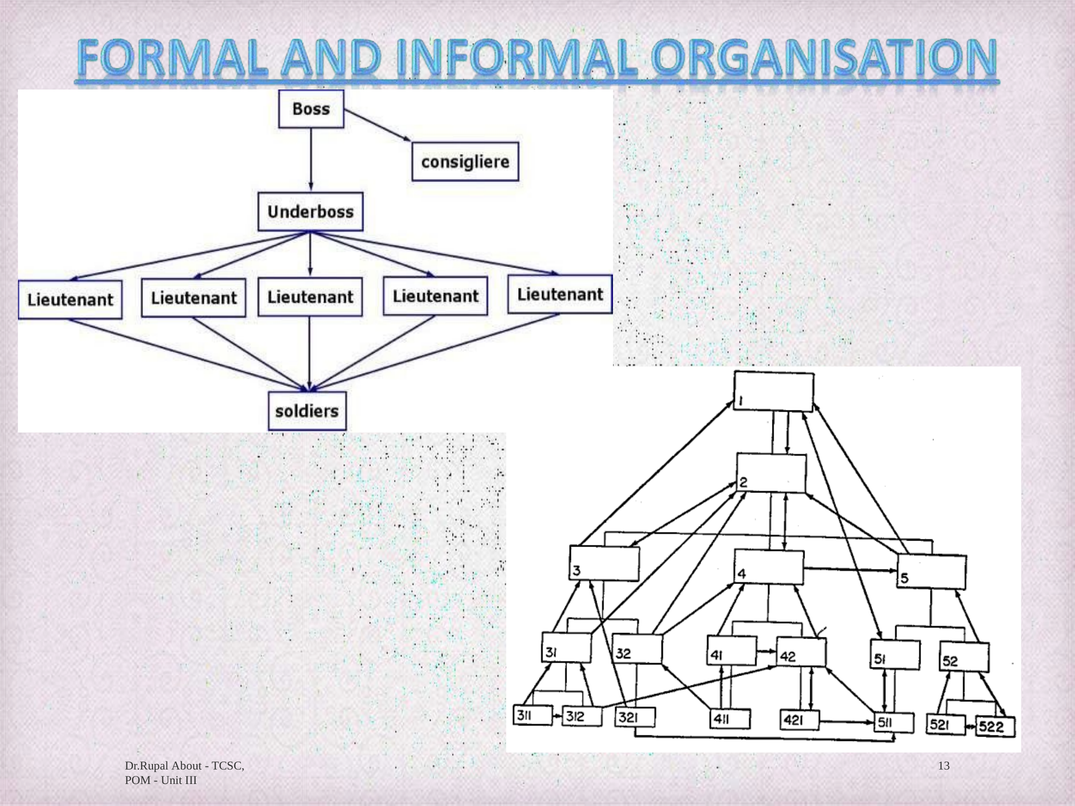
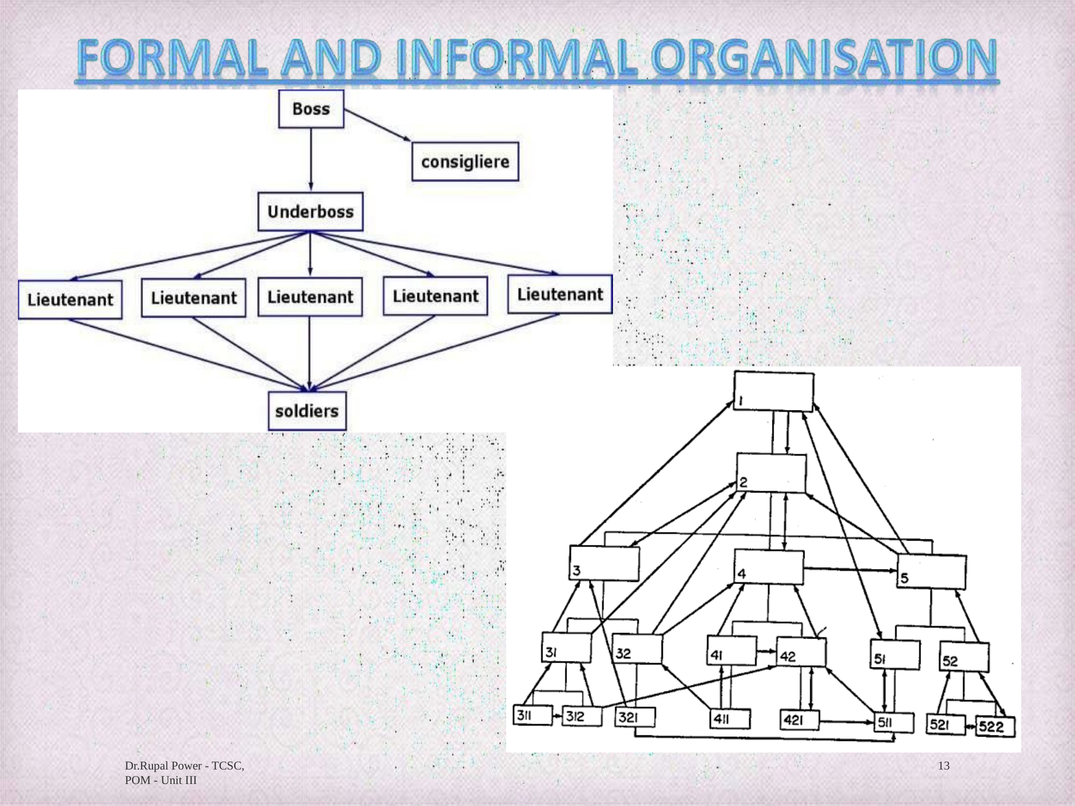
About: About -> Power
